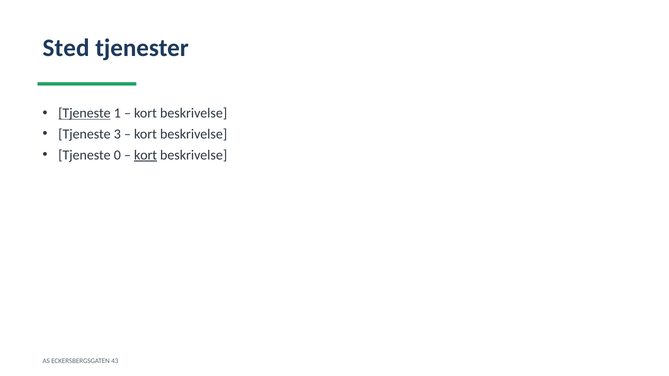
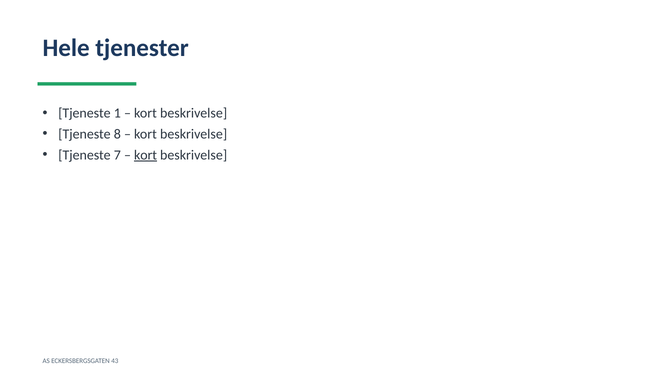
Sted: Sted -> Hele
Tjeneste at (84, 113) underline: present -> none
3: 3 -> 8
0: 0 -> 7
